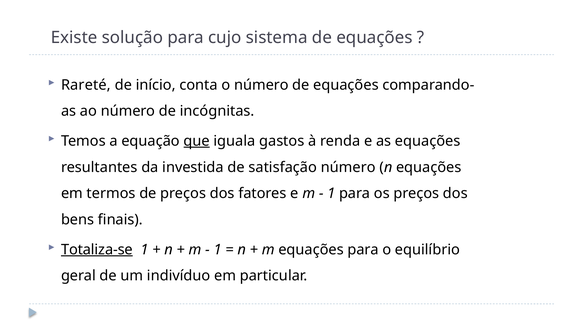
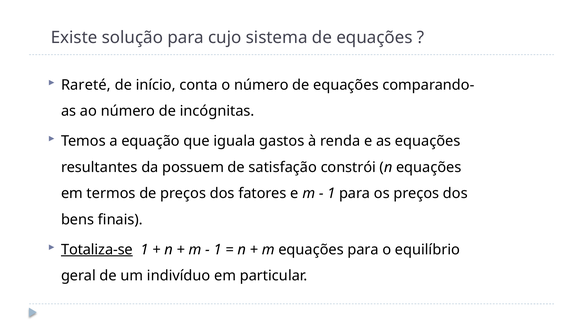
que underline: present -> none
investida: investida -> possuem
satisfação número: número -> constrói
